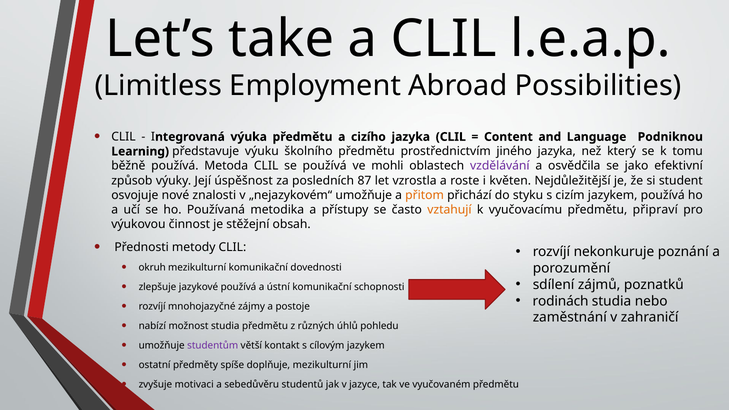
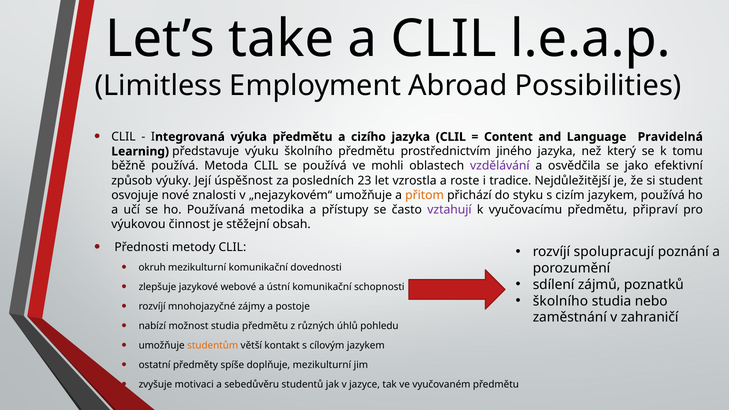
Podniknou: Podniknou -> Pravidelná
87: 87 -> 23
květen: květen -> tradice
vztahují colour: orange -> purple
nekonkuruje: nekonkuruje -> spolupracují
jazykové používá: používá -> webové
rodinách at (561, 301): rodinách -> školního
studentům colour: purple -> orange
